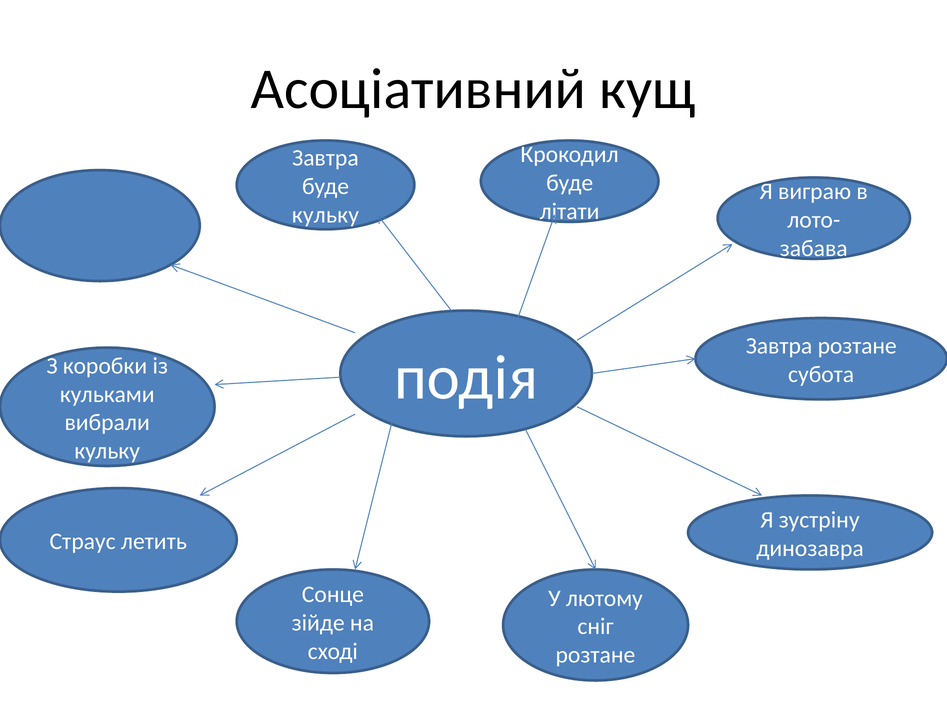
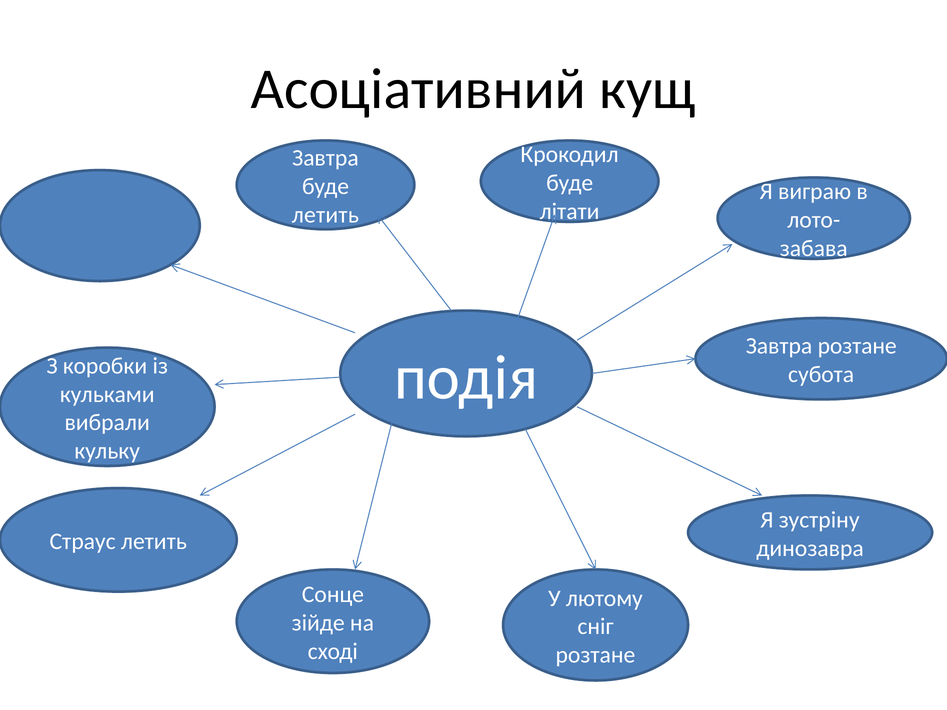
кульку at (325, 215): кульку -> летить
